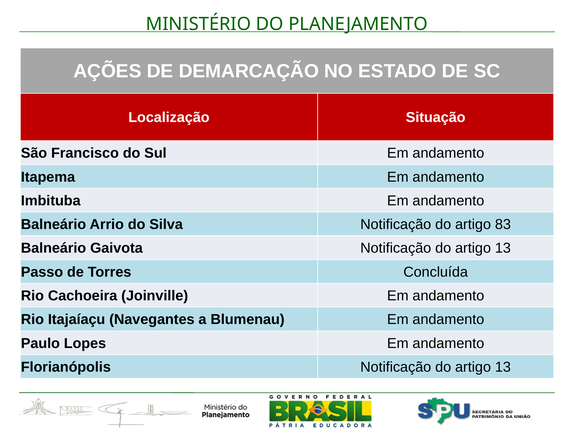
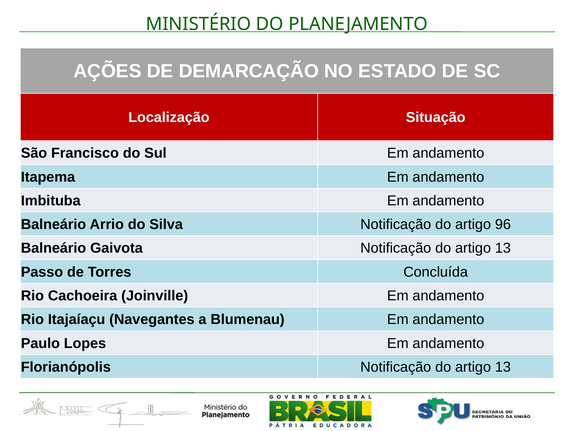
83: 83 -> 96
